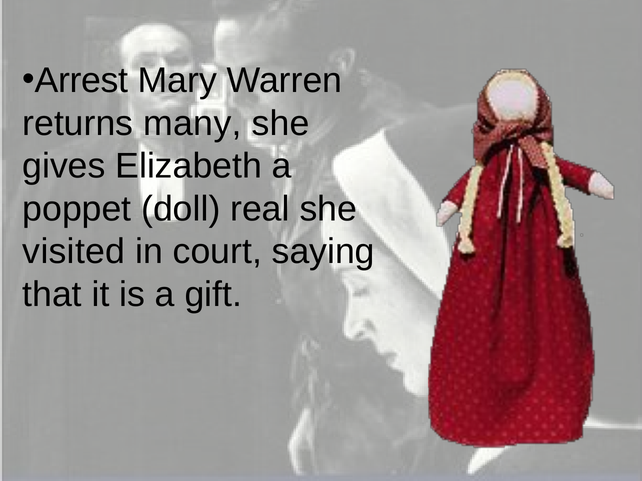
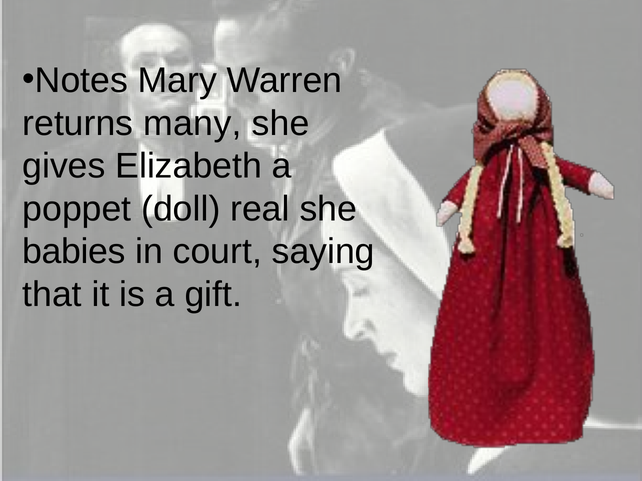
Arrest: Arrest -> Notes
visited: visited -> babies
